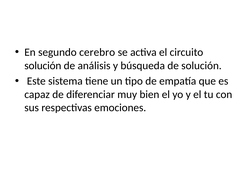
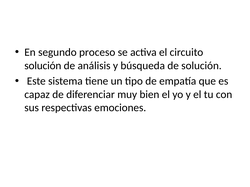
cerebro: cerebro -> proceso
